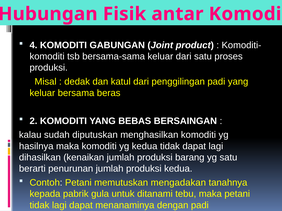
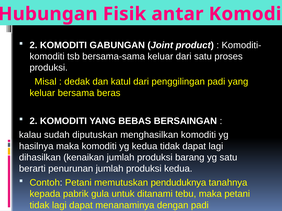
4 at (33, 45): 4 -> 2
mengadakan: mengadakan -> penduduknya
